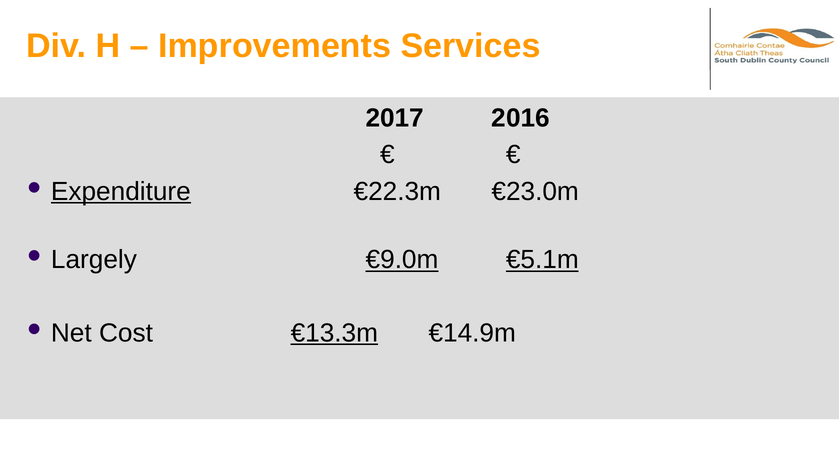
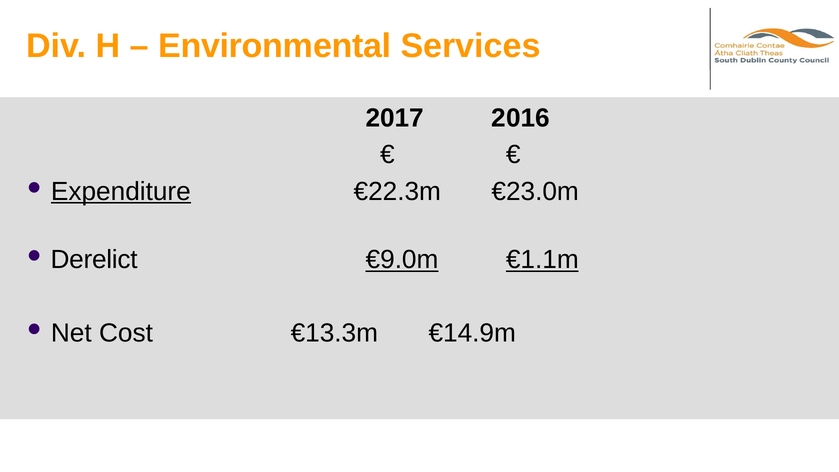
Improvements: Improvements -> Environmental
Largely: Largely -> Derelict
€5.1m: €5.1m -> €1.1m
€13.3m underline: present -> none
